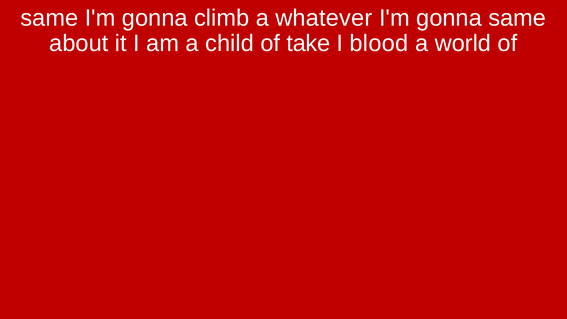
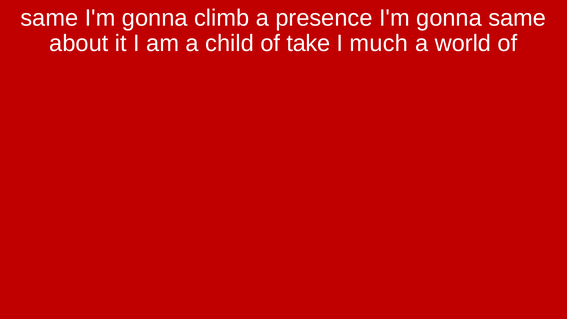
whatever: whatever -> presence
blood: blood -> much
